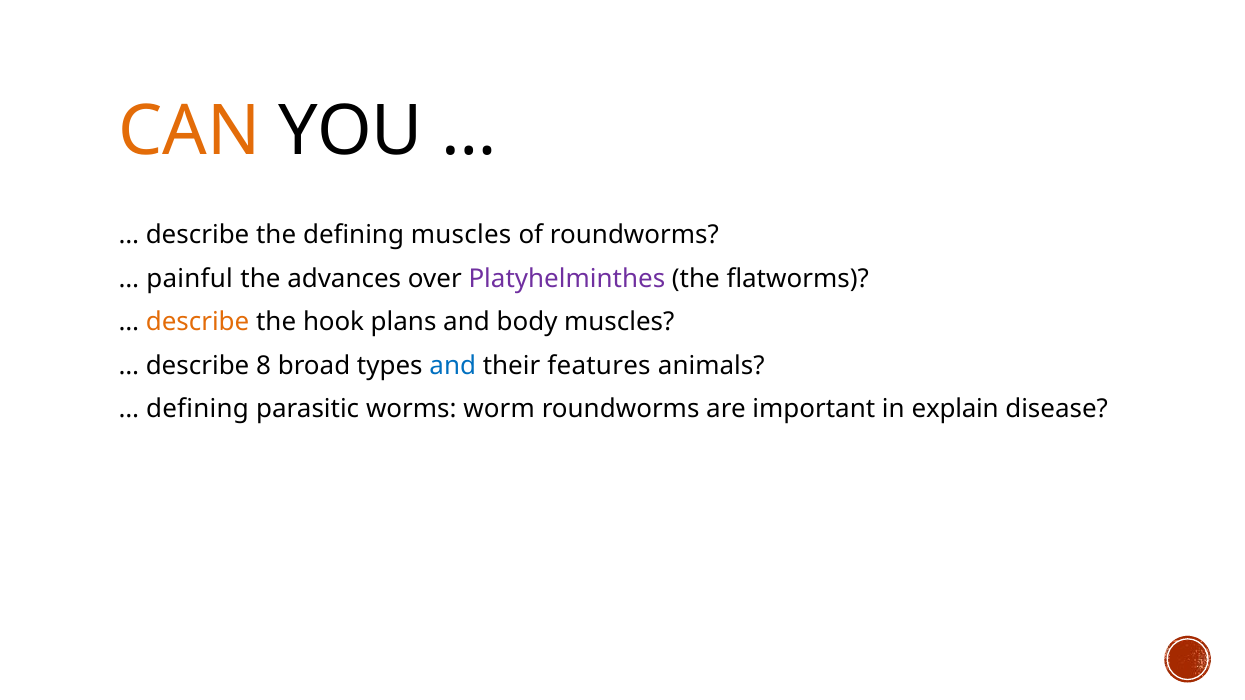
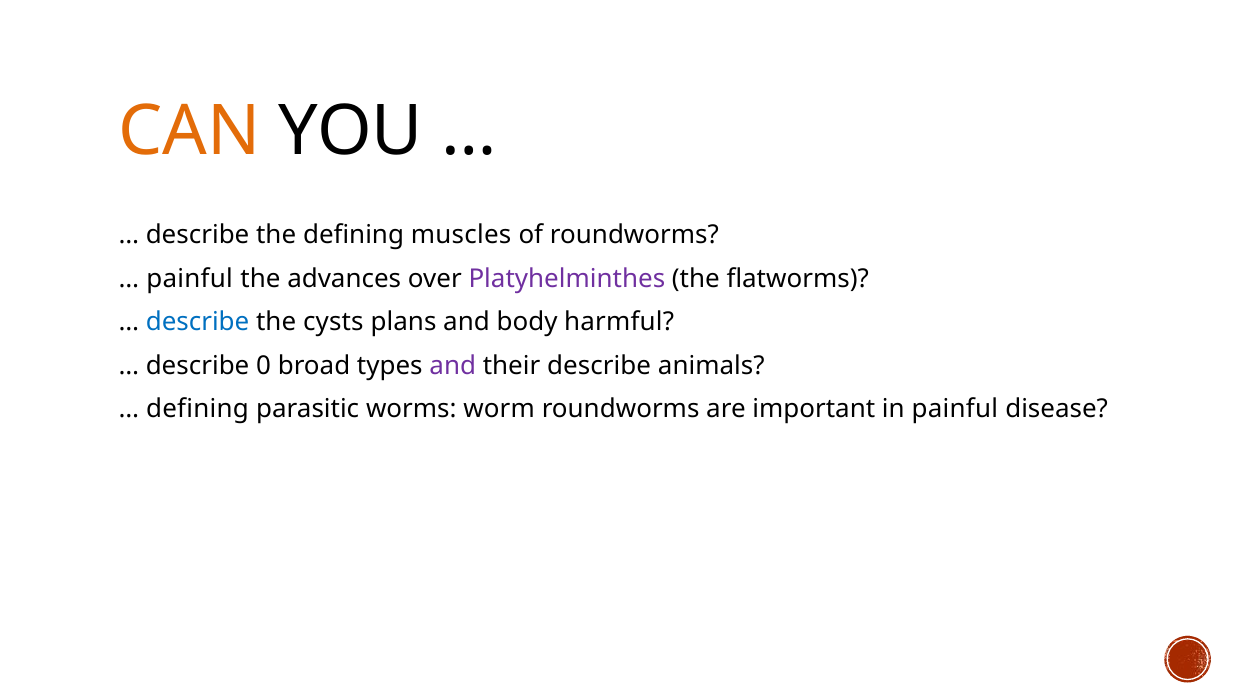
describe at (198, 322) colour: orange -> blue
hook: hook -> cysts
body muscles: muscles -> harmful
8: 8 -> 0
and at (453, 366) colour: blue -> purple
their features: features -> describe
in explain: explain -> painful
